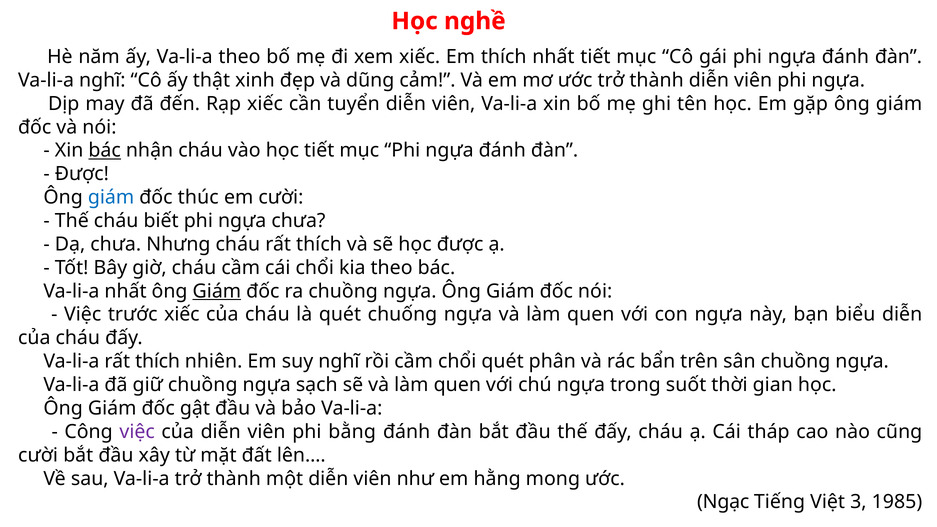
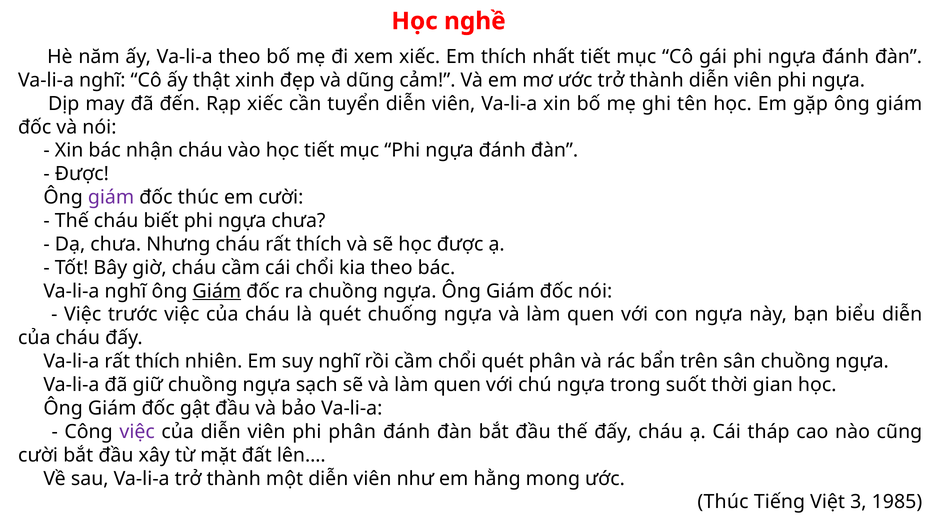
bác at (105, 151) underline: present -> none
giám at (111, 197) colour: blue -> purple
nhất at (126, 291): nhất -> nghĩ
trước xiếc: xiếc -> việc
phi bằng: bằng -> phân
Ngạc at (723, 502): Ngạc -> Thúc
